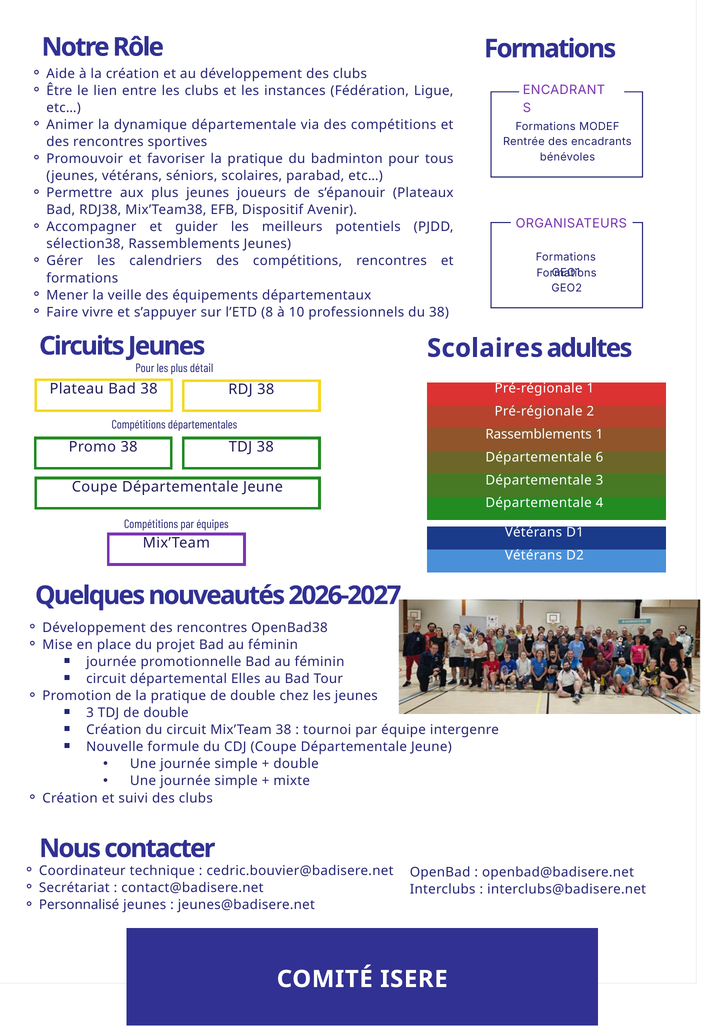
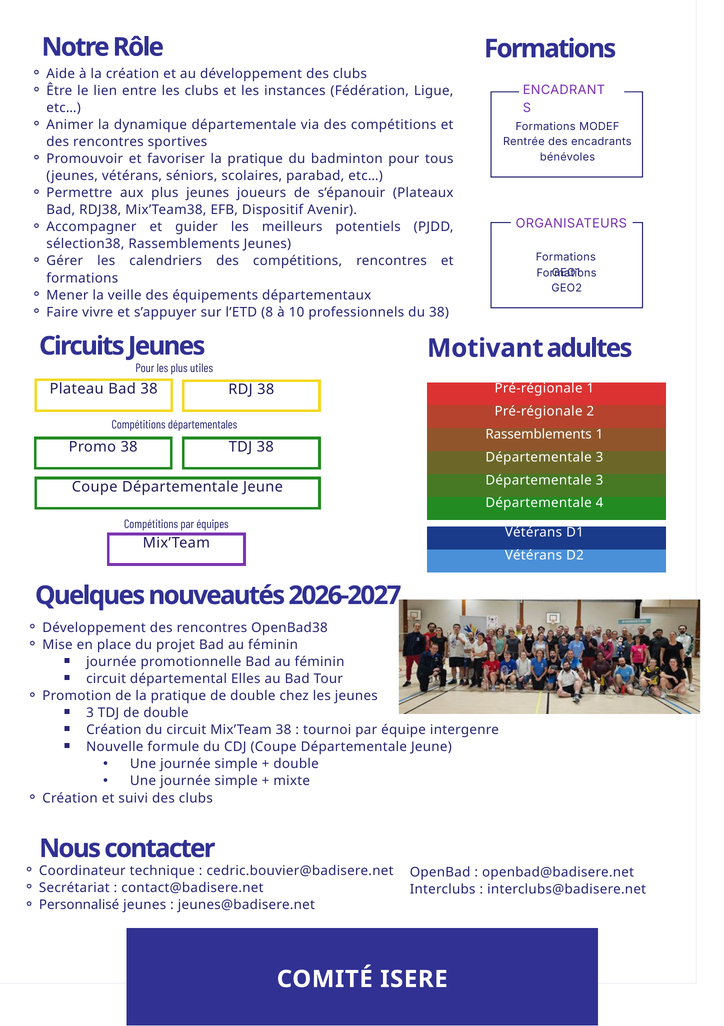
Scolaires at (485, 348): Scolaires -> Motivant
détail: détail -> utiles
6 at (600, 457): 6 -> 3
